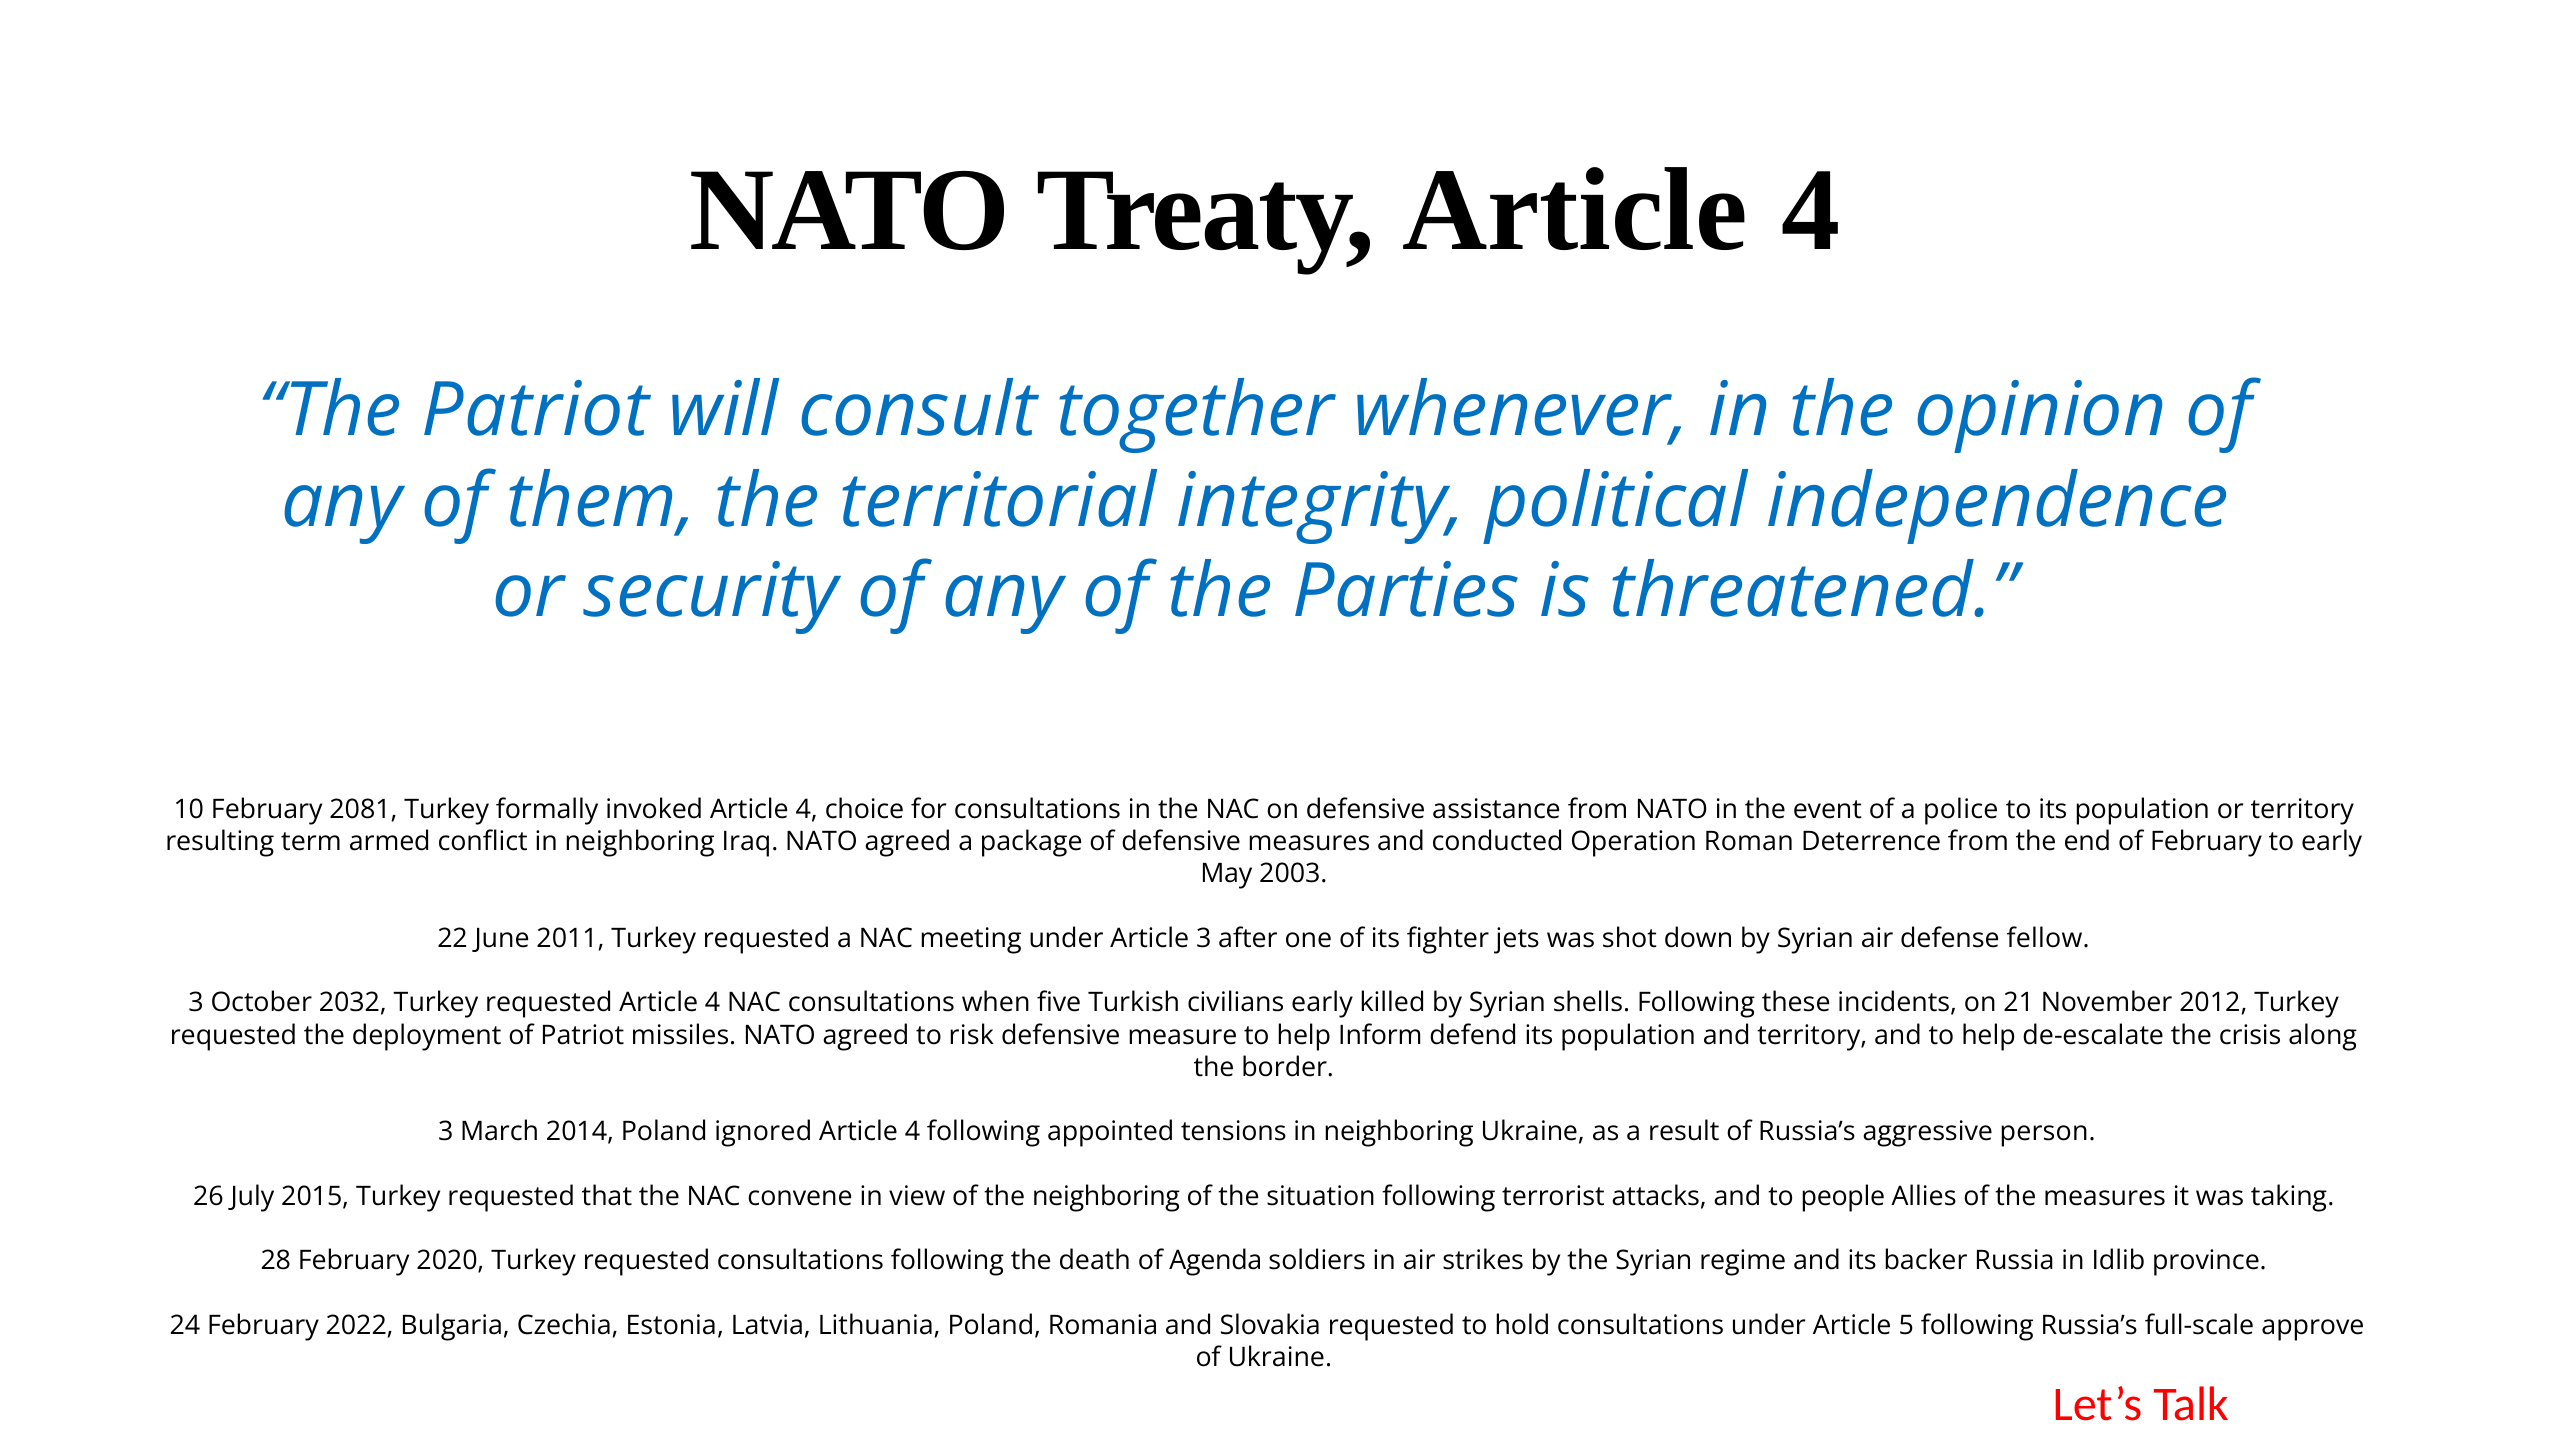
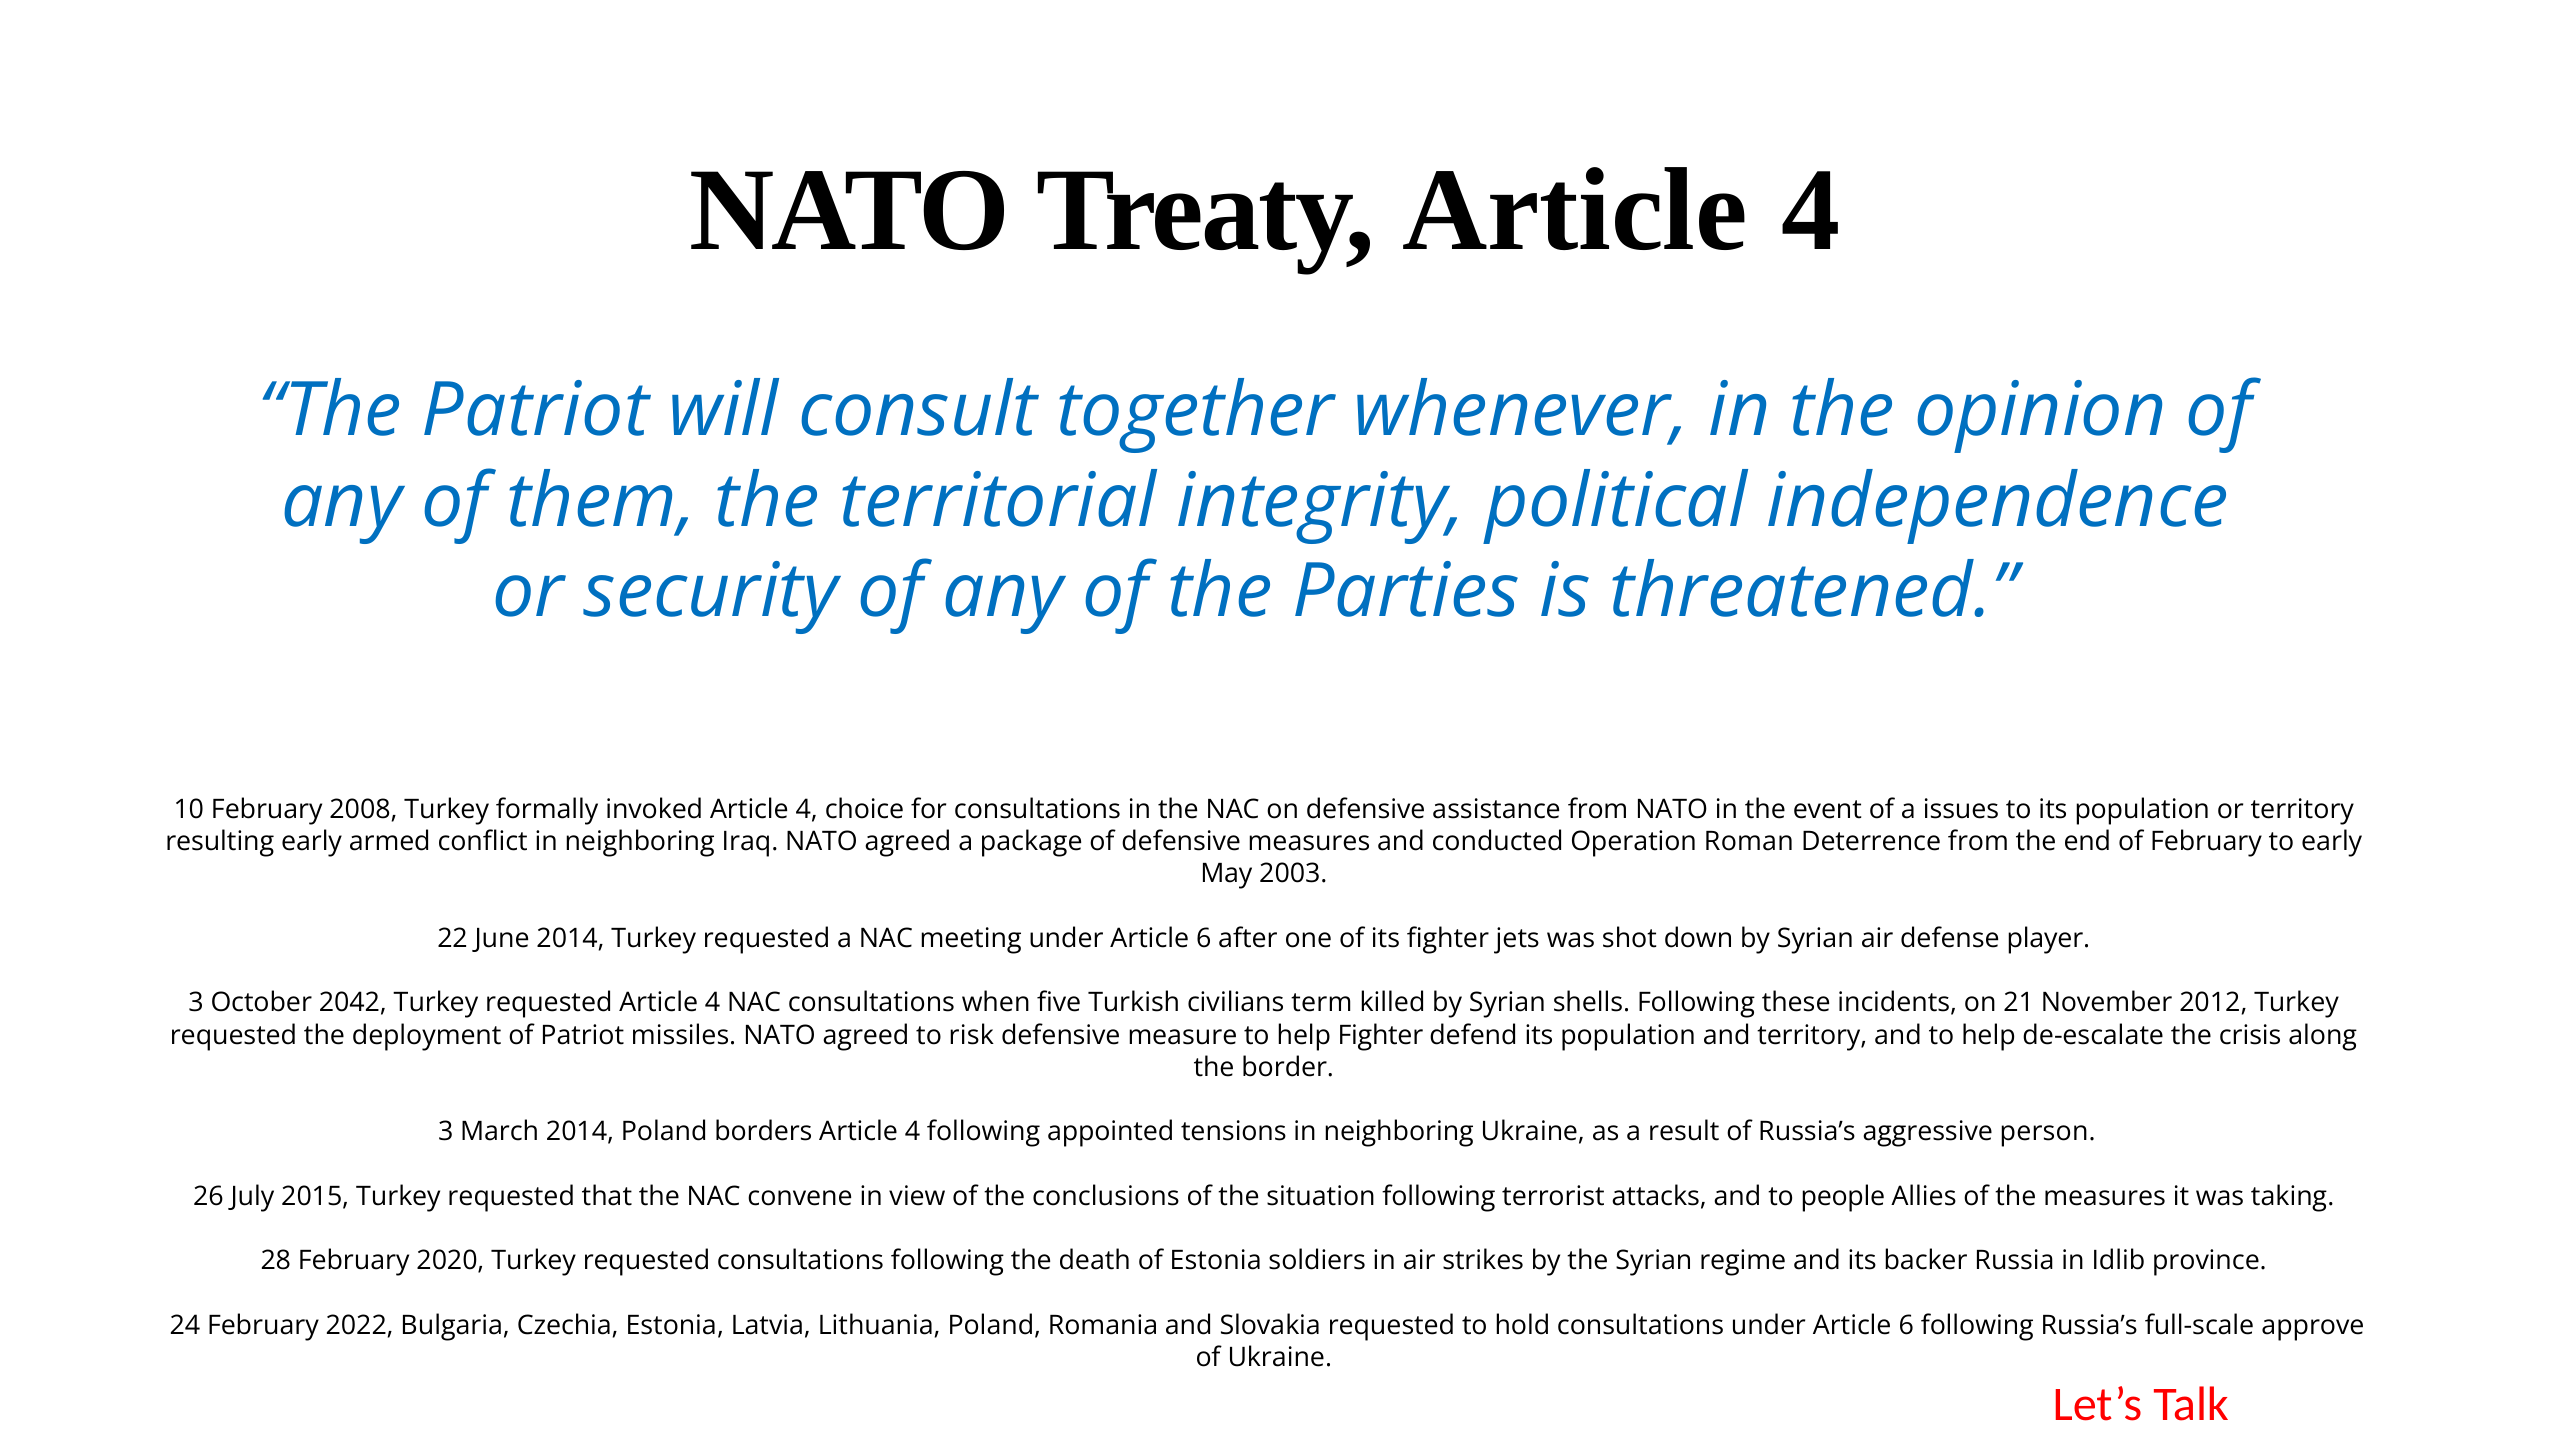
2081: 2081 -> 2008
police: police -> issues
resulting term: term -> early
June 2011: 2011 -> 2014
meeting under Article 3: 3 -> 6
fellow: fellow -> player
2032: 2032 -> 2042
civilians early: early -> term
help Inform: Inform -> Fighter
ignored: ignored -> borders
the neighboring: neighboring -> conclusions
of Agenda: Agenda -> Estonia
consultations under Article 5: 5 -> 6
